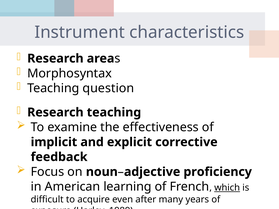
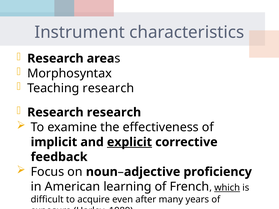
Teaching question: question -> research
Research teaching: teaching -> research
explicit underline: none -> present
